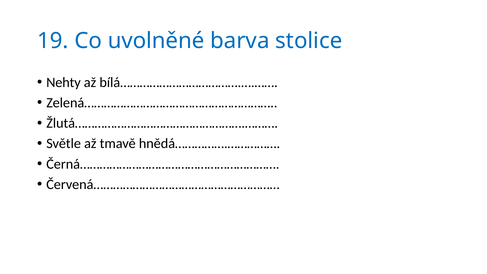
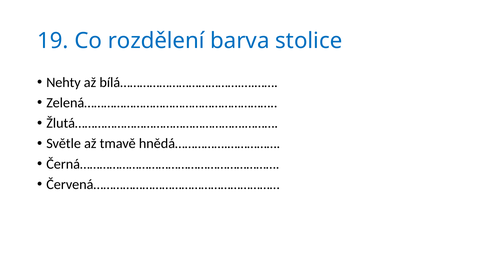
uvolněné: uvolněné -> rozdělení
